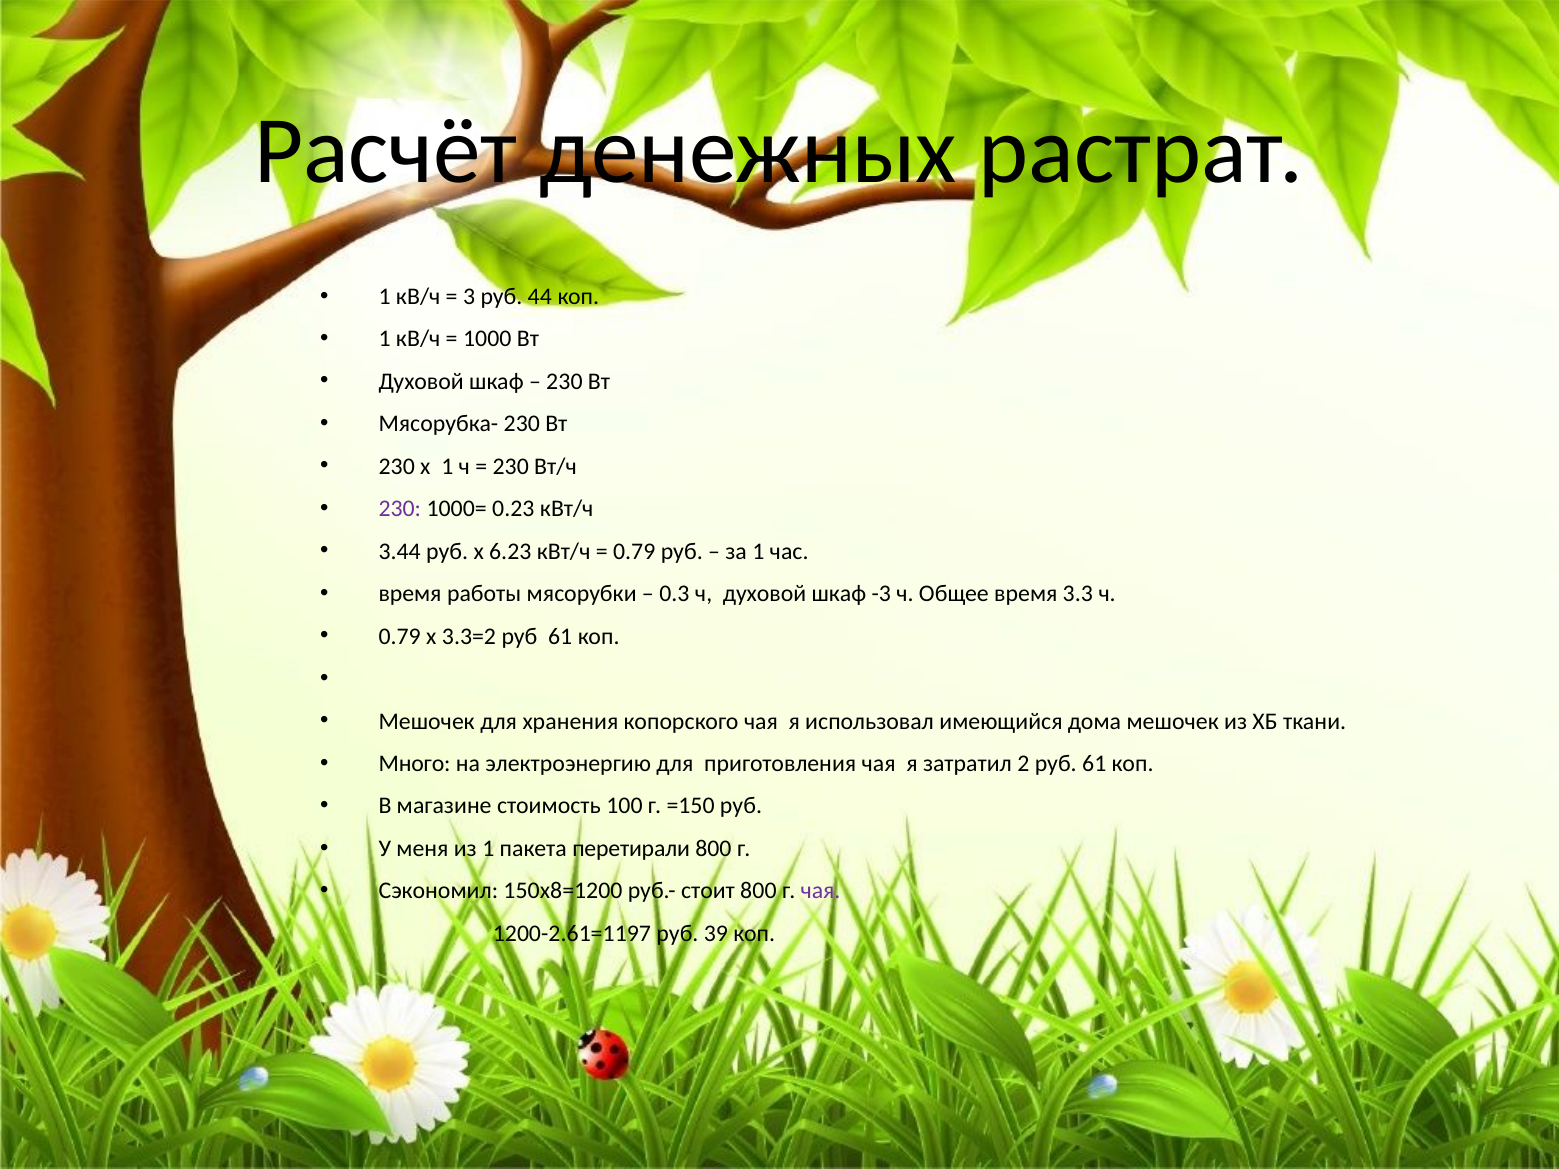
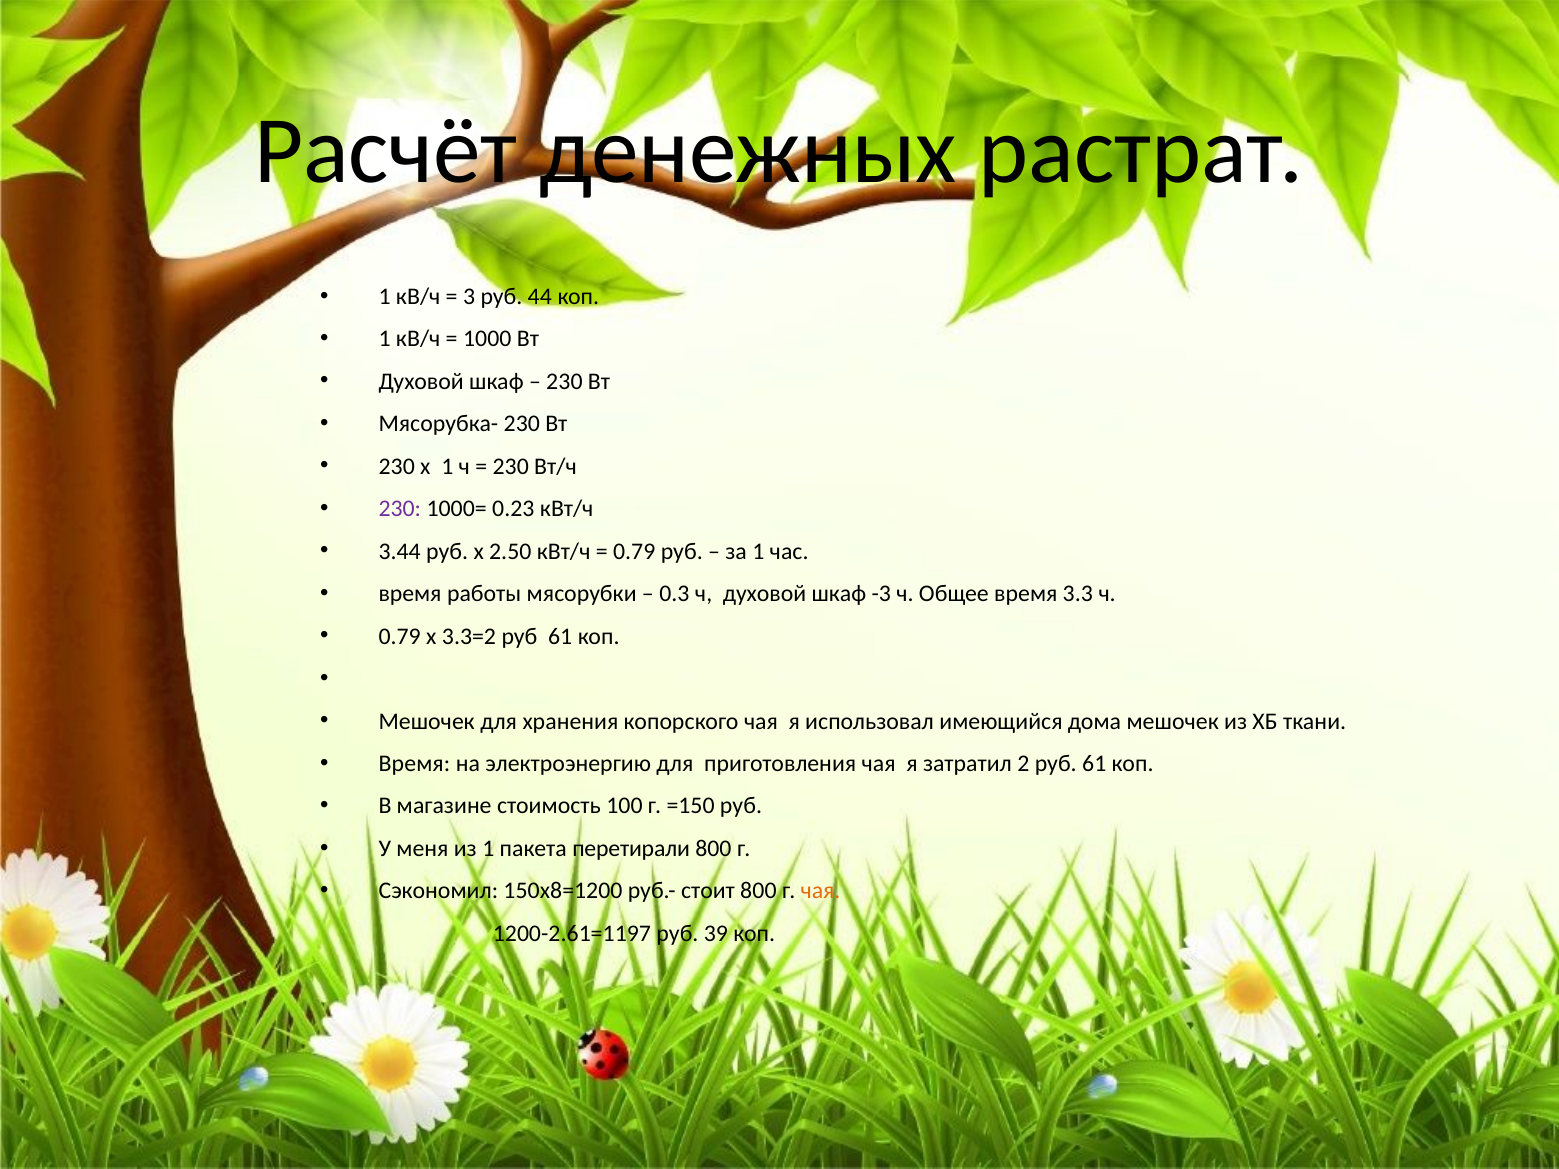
6.23: 6.23 -> 2.50
Много at (415, 764): Много -> Время
чая at (821, 891) colour: purple -> orange
